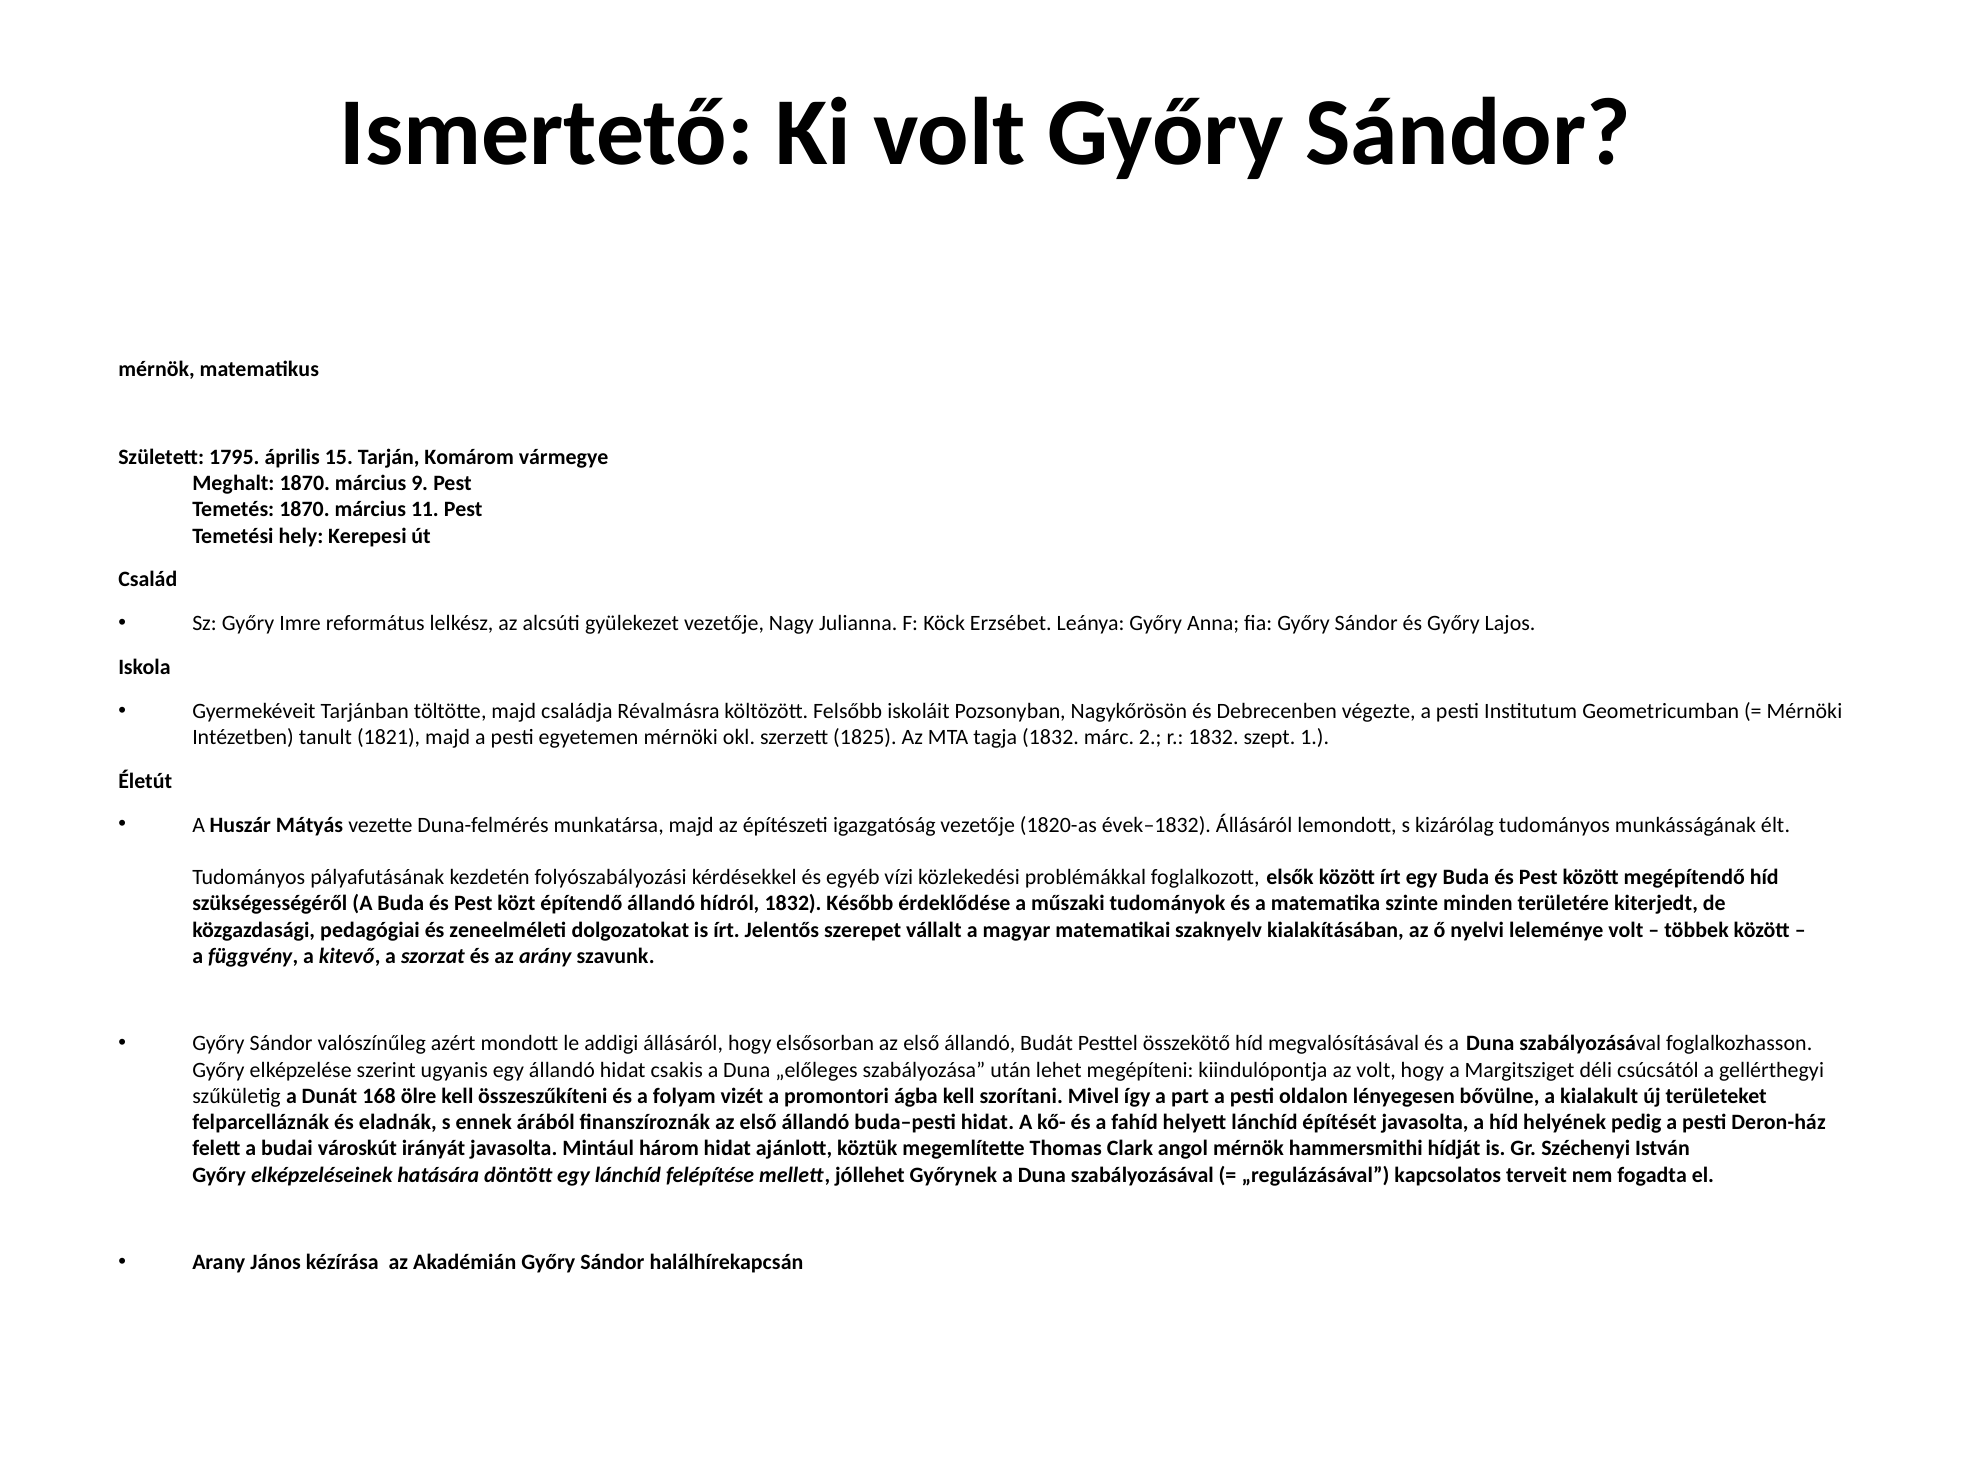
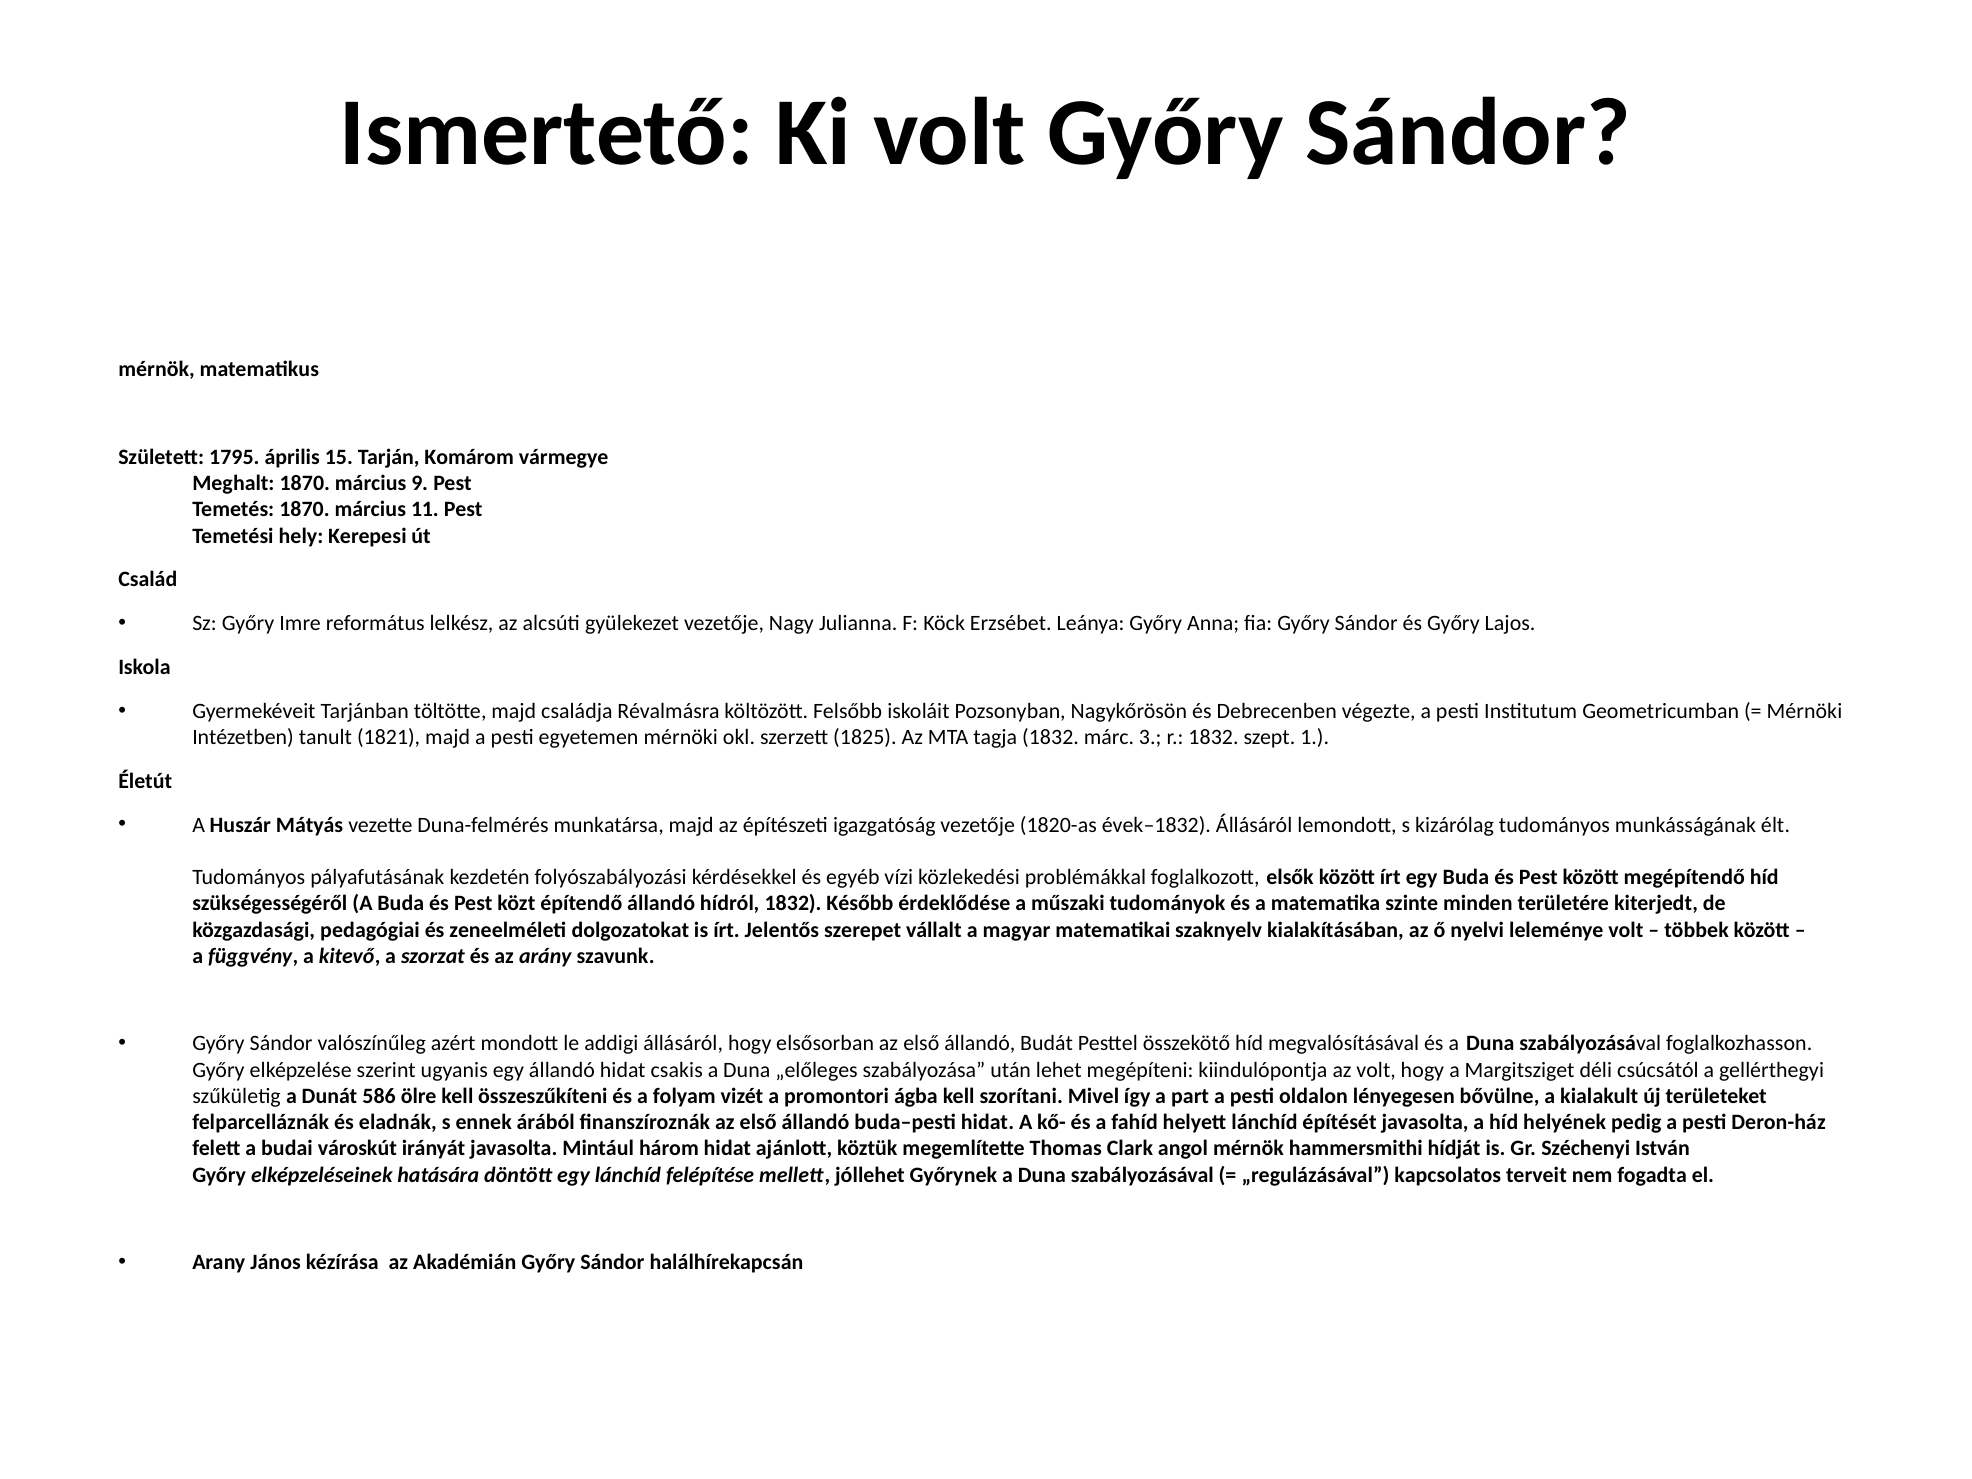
2: 2 -> 3
168: 168 -> 586
